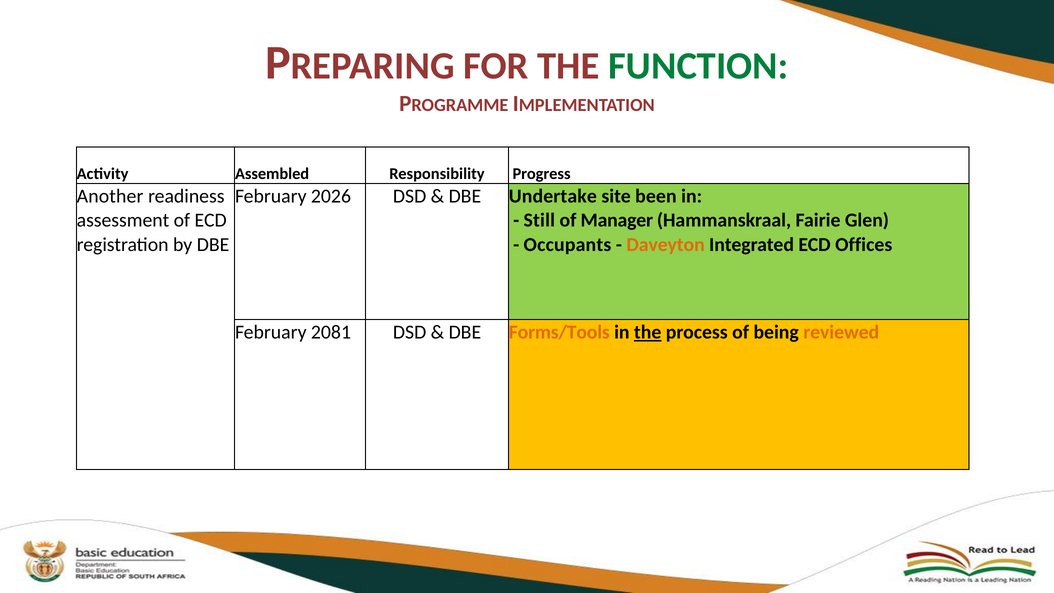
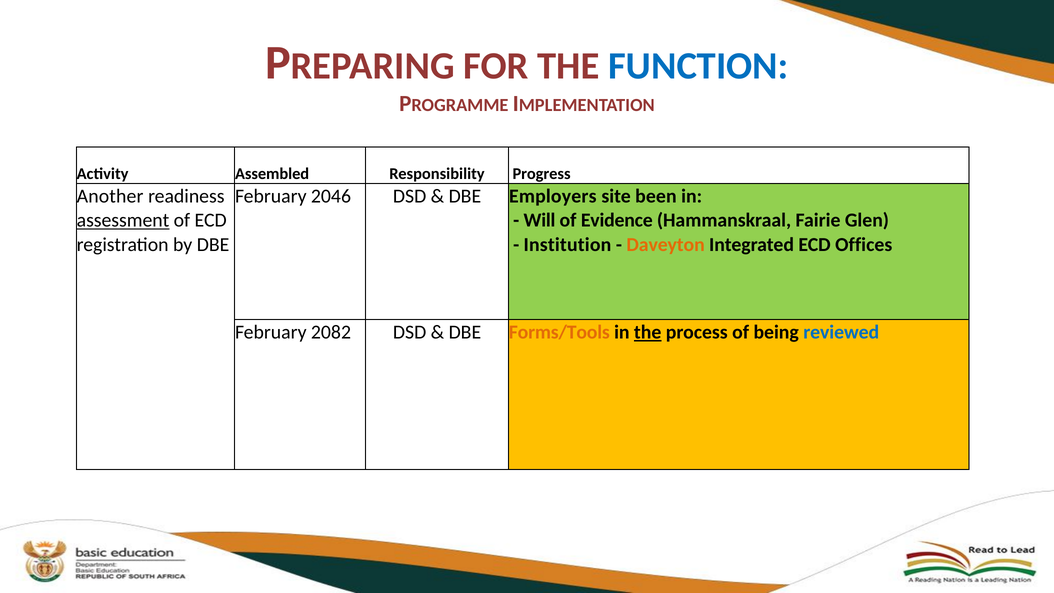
FUNCTION colour: green -> blue
2026: 2026 -> 2046
Undertake: Undertake -> Employers
assessment underline: none -> present
Still: Still -> Will
Manager: Manager -> Evidence
Occupants: Occupants -> Institution
2081: 2081 -> 2082
reviewed colour: orange -> blue
